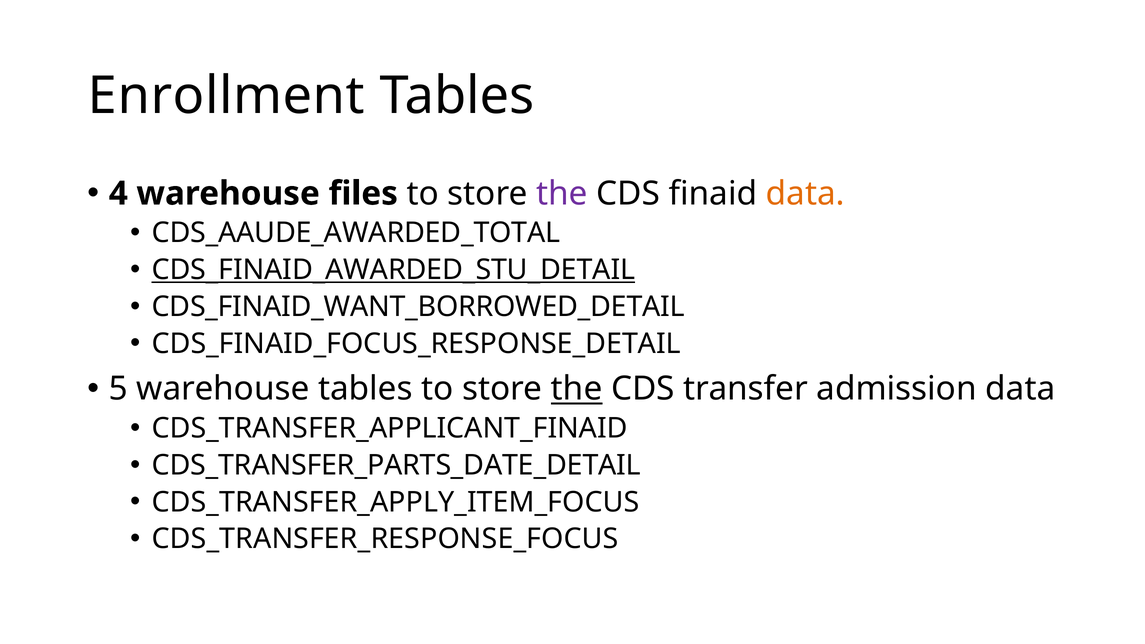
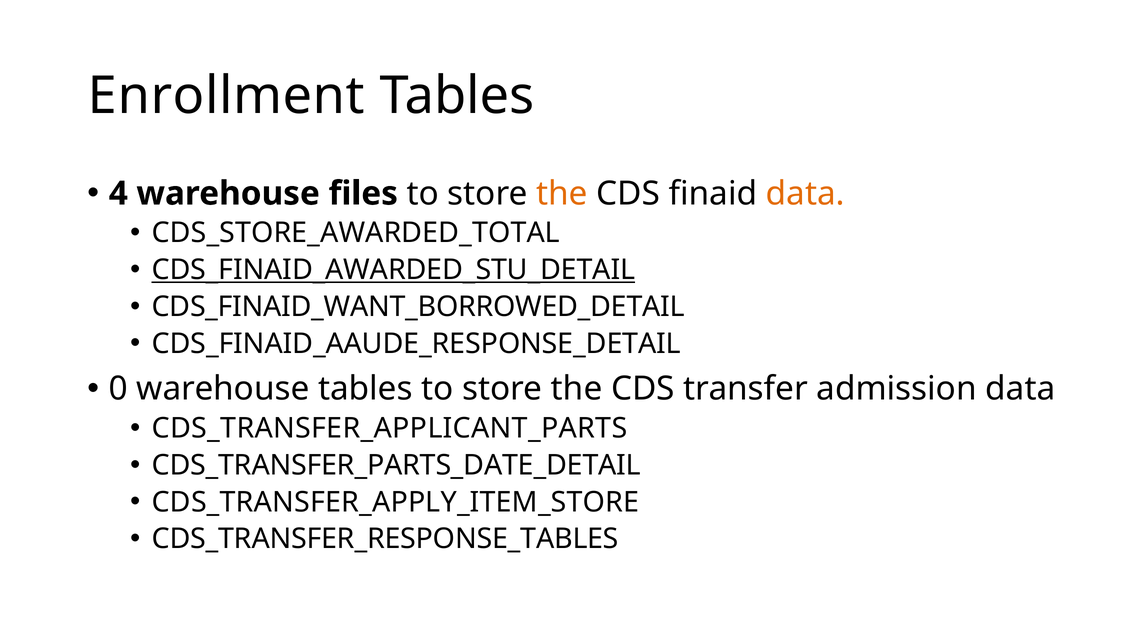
the at (562, 194) colour: purple -> orange
CDS_AAUDE_AWARDED_TOTAL: CDS_AAUDE_AWARDED_TOTAL -> CDS_STORE_AWARDED_TOTAL
CDS_FINAID_FOCUS_RESPONSE_DETAIL: CDS_FINAID_FOCUS_RESPONSE_DETAIL -> CDS_FINAID_AAUDE_RESPONSE_DETAIL
5: 5 -> 0
the at (577, 389) underline: present -> none
CDS_TRANSFER_APPLICANT_FINAID: CDS_TRANSFER_APPLICANT_FINAID -> CDS_TRANSFER_APPLICANT_PARTS
CDS_TRANSFER_APPLY_ITEM_FOCUS: CDS_TRANSFER_APPLY_ITEM_FOCUS -> CDS_TRANSFER_APPLY_ITEM_STORE
CDS_TRANSFER_RESPONSE_FOCUS: CDS_TRANSFER_RESPONSE_FOCUS -> CDS_TRANSFER_RESPONSE_TABLES
